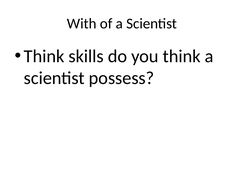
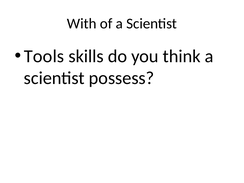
Think at (44, 56): Think -> Tools
